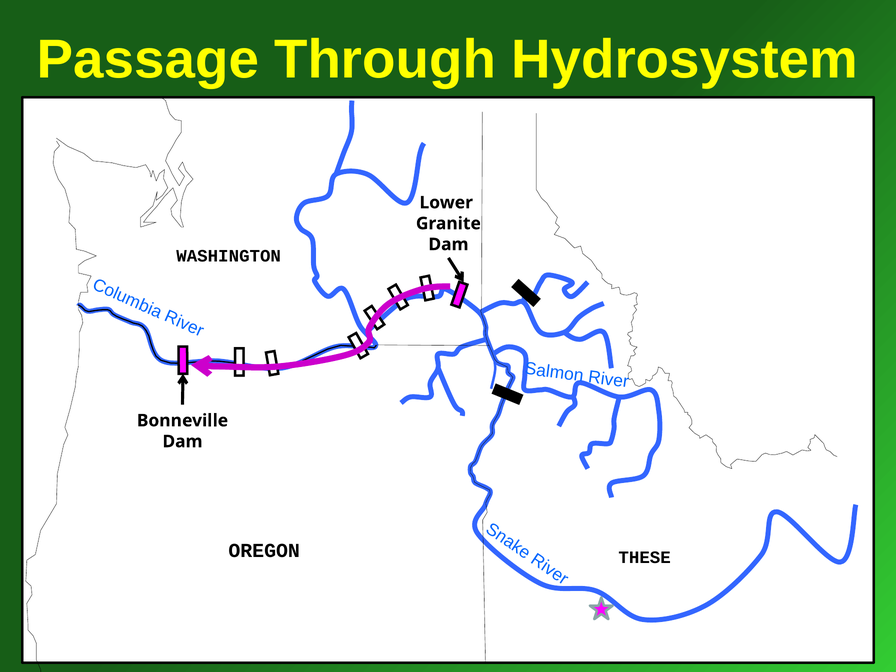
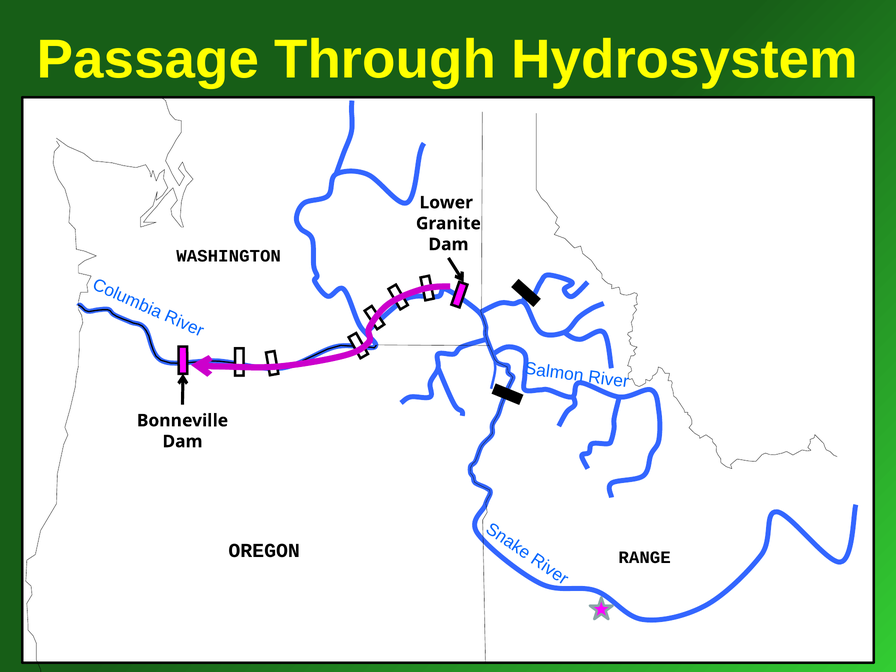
THESE: THESE -> RANGE
